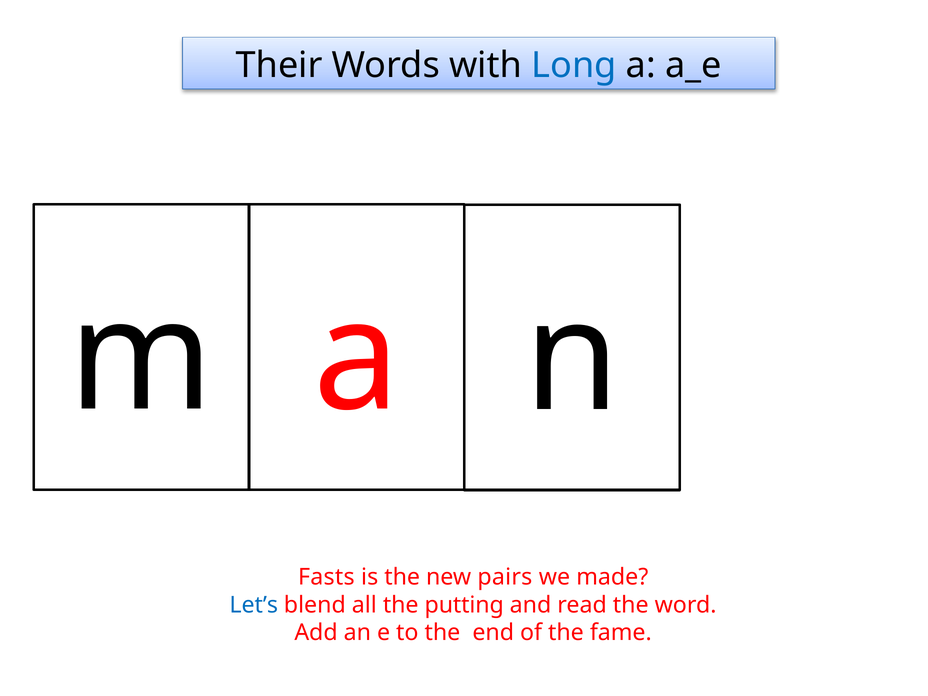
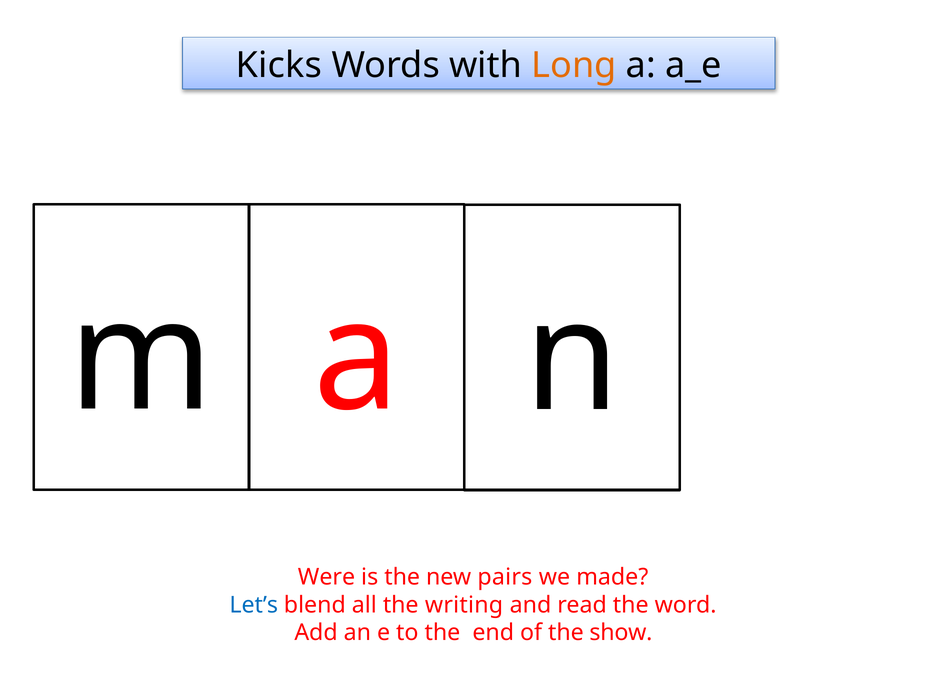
Their: Their -> Kicks
Long colour: blue -> orange
Fasts: Fasts -> Were
putting: putting -> writing
fame: fame -> show
